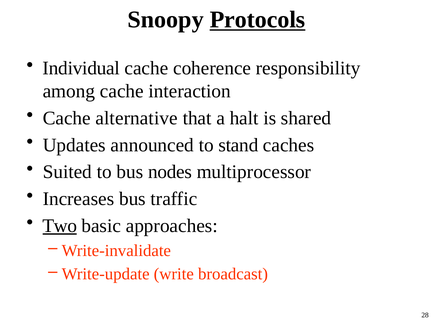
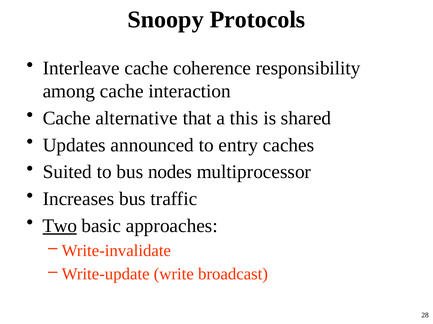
Protocols underline: present -> none
Individual: Individual -> Interleave
halt: halt -> this
stand: stand -> entry
